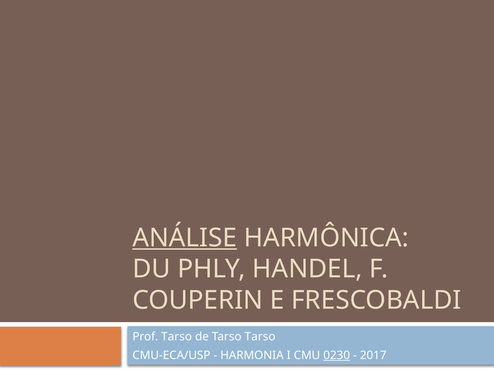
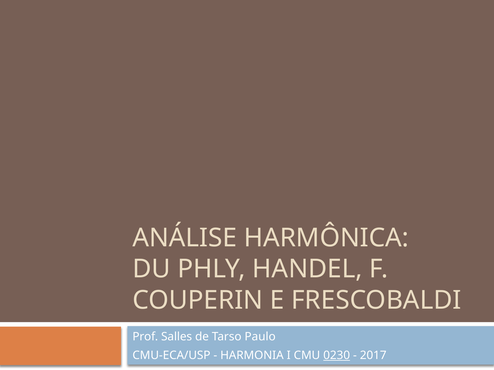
ANÁLISE underline: present -> none
Prof Tarso: Tarso -> Salles
Tarso Tarso: Tarso -> Paulo
